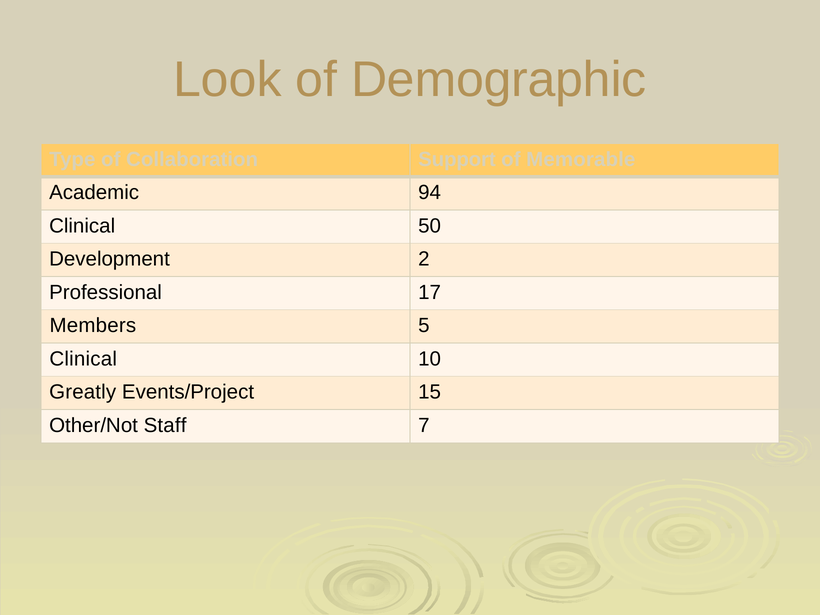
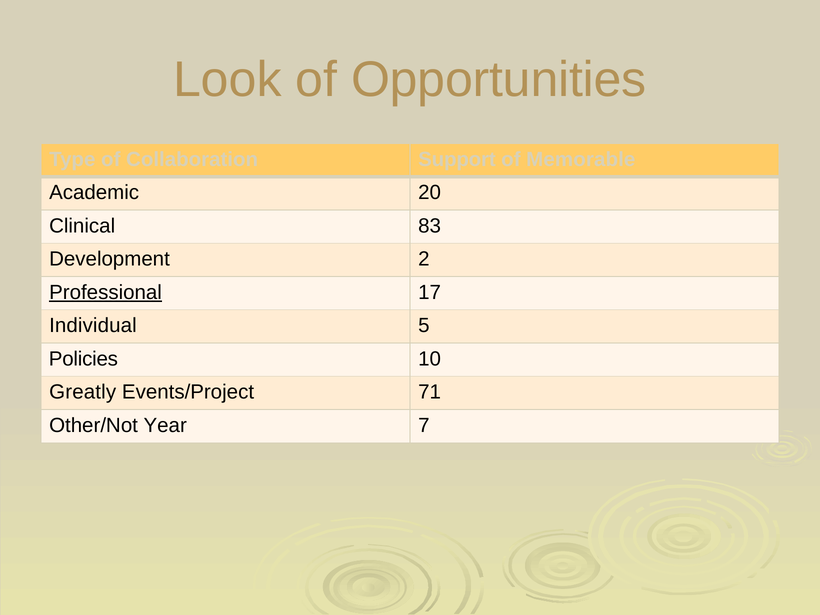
Demographic: Demographic -> Opportunities
94: 94 -> 20
50: 50 -> 83
Professional underline: none -> present
Members: Members -> Individual
Clinical at (83, 359): Clinical -> Policies
15: 15 -> 71
Staff: Staff -> Year
